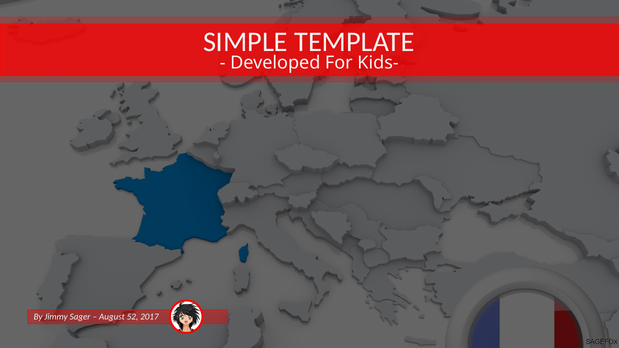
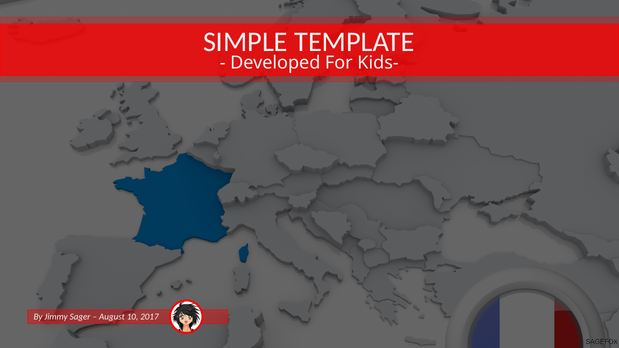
52: 52 -> 10
